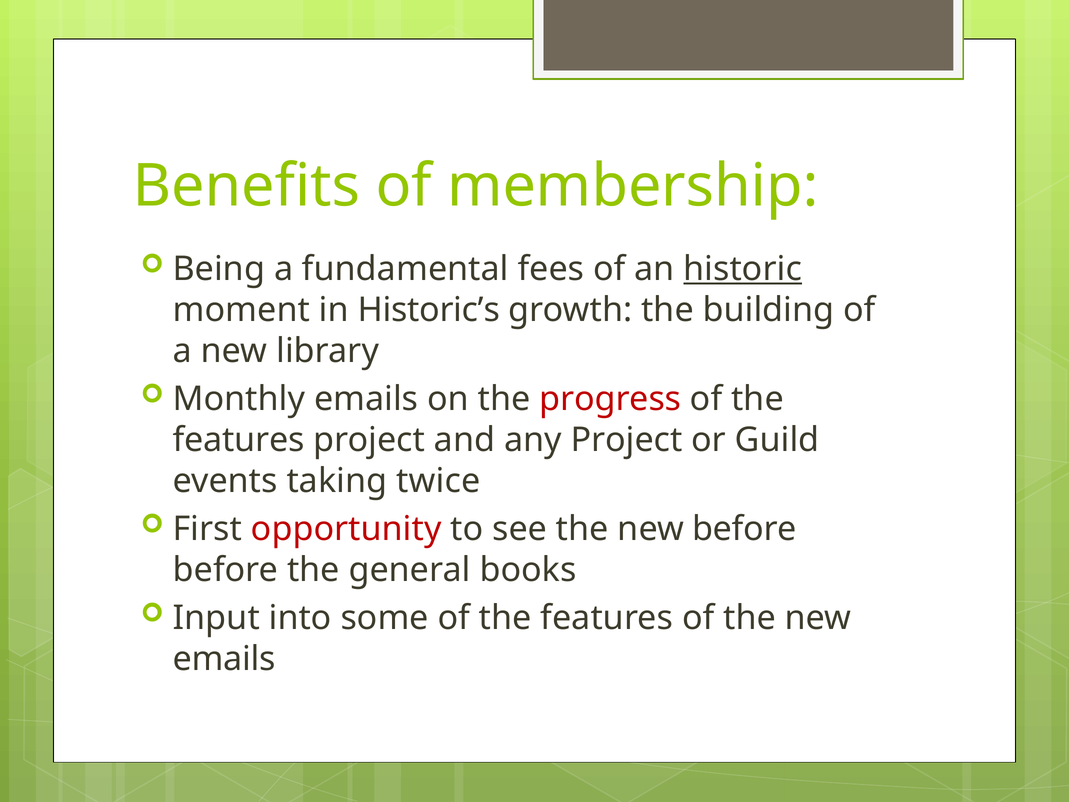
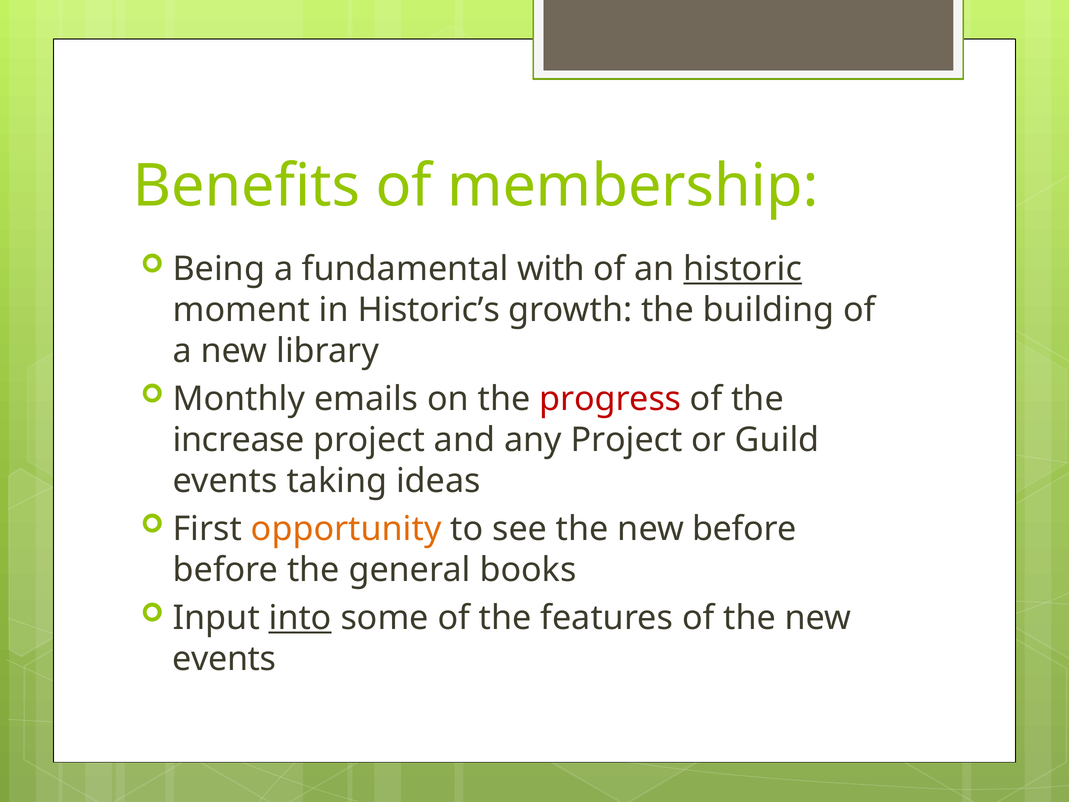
fees: fees -> with
features at (239, 440): features -> increase
twice: twice -> ideas
opportunity colour: red -> orange
into underline: none -> present
emails at (224, 659): emails -> events
